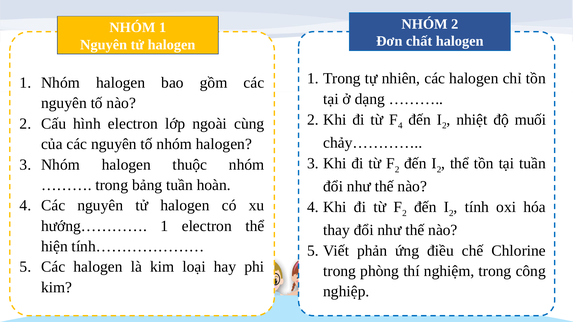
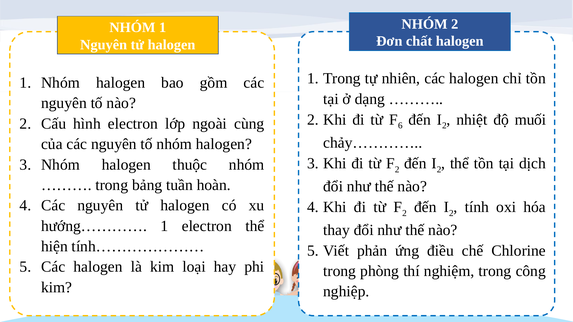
4 at (400, 126): 4 -> 6
tại tuần: tuần -> dịch
